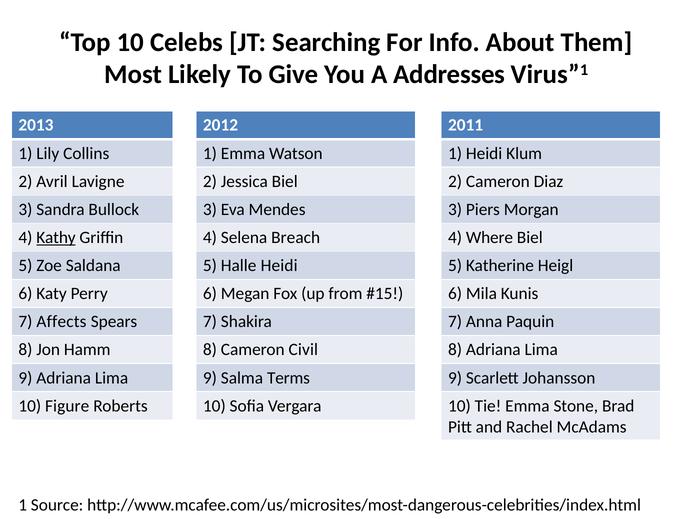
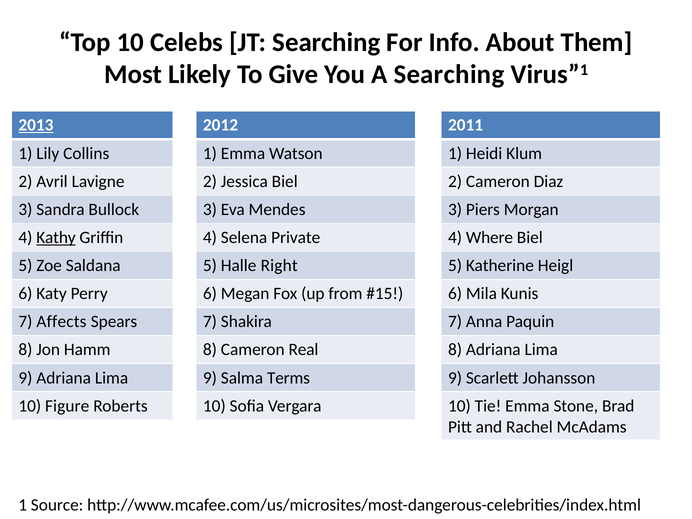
A Addresses: Addresses -> Searching
2013 underline: none -> present
Breach: Breach -> Private
Halle Heidi: Heidi -> Right
Civil: Civil -> Real
